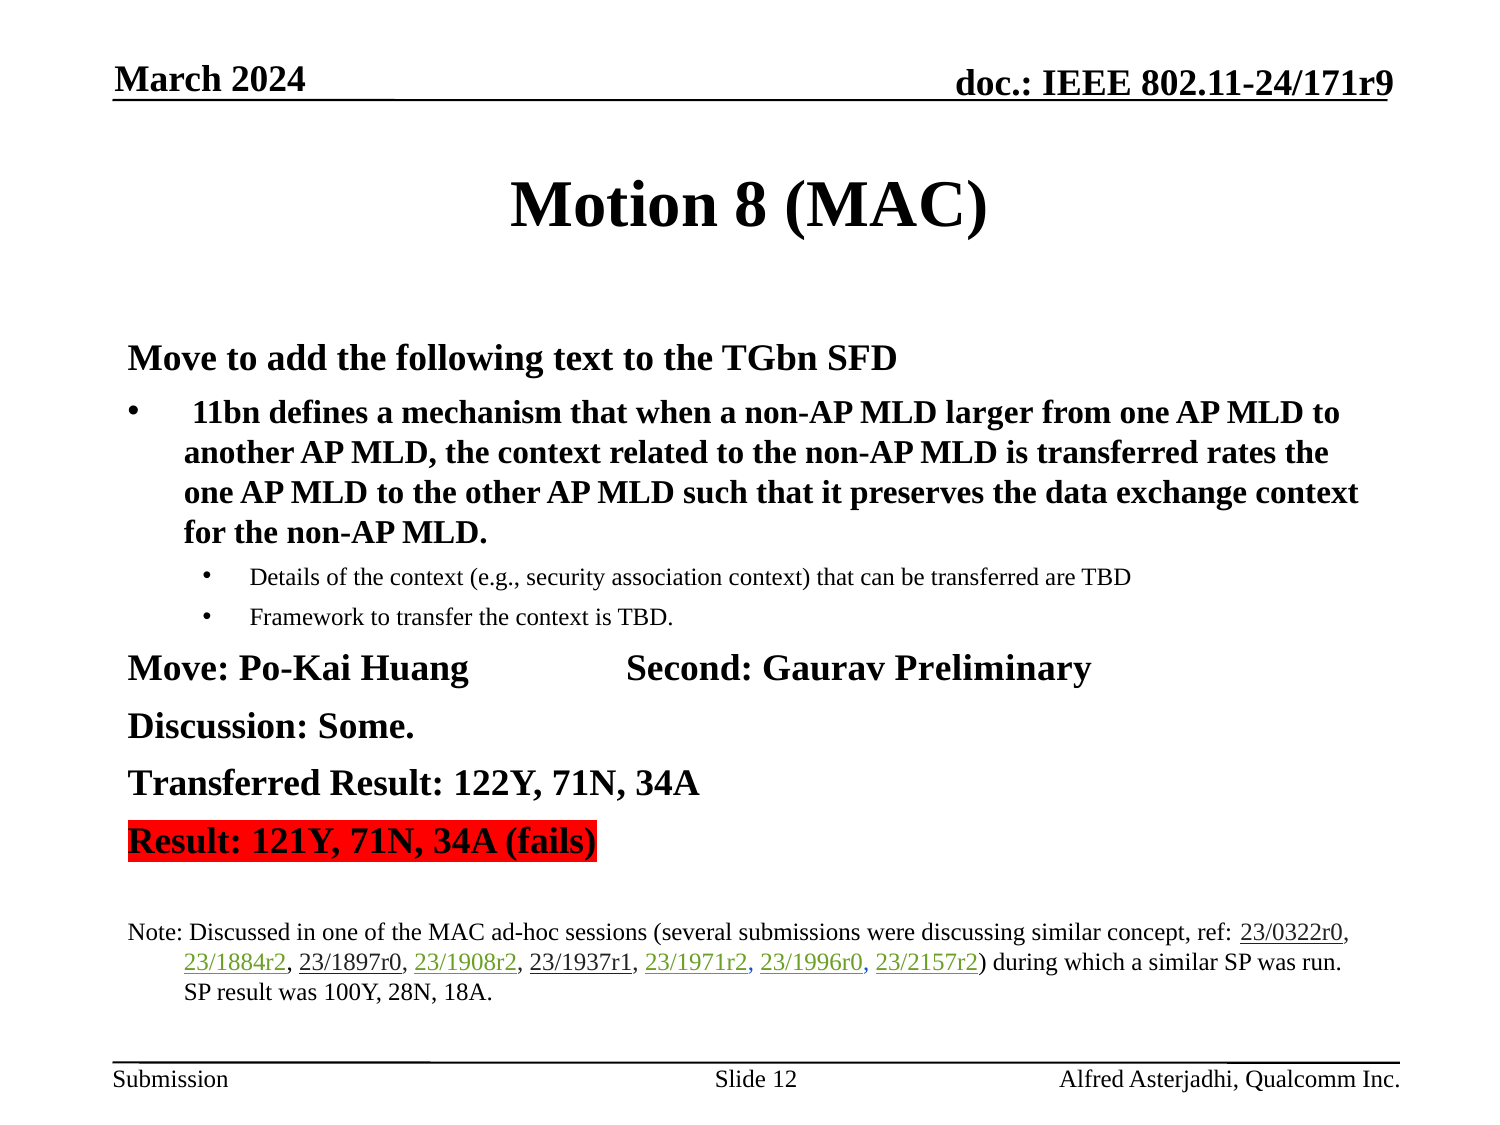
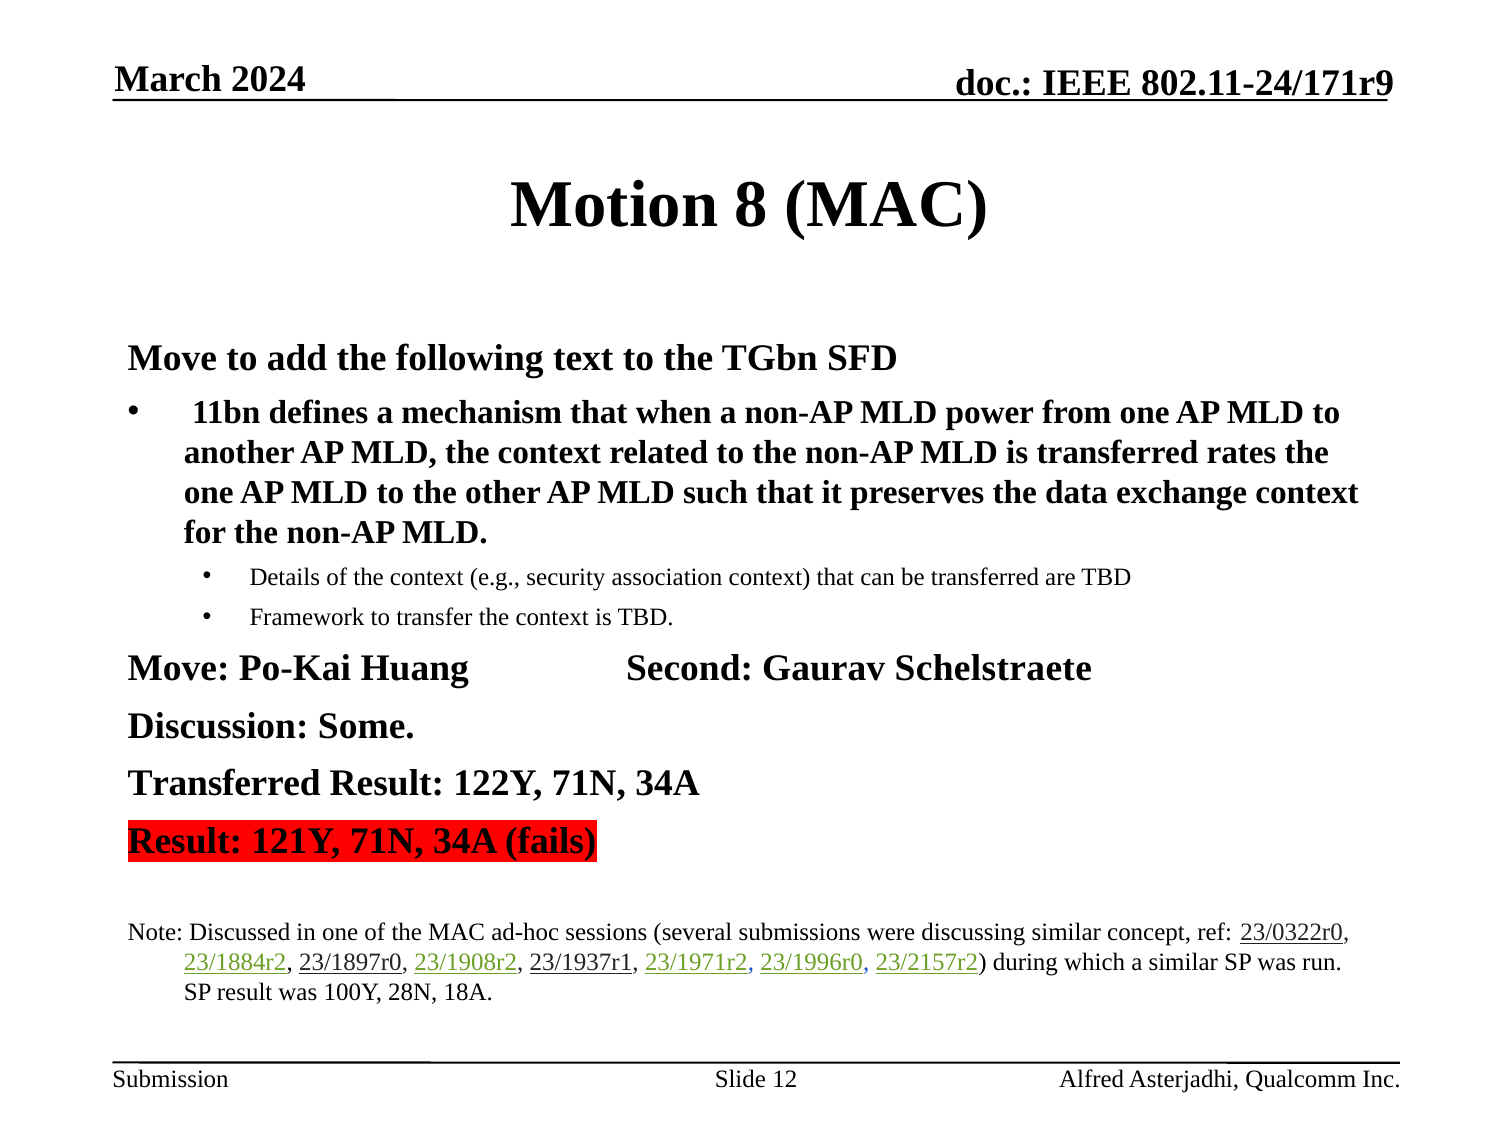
larger: larger -> power
Preliminary: Preliminary -> Schelstraete
